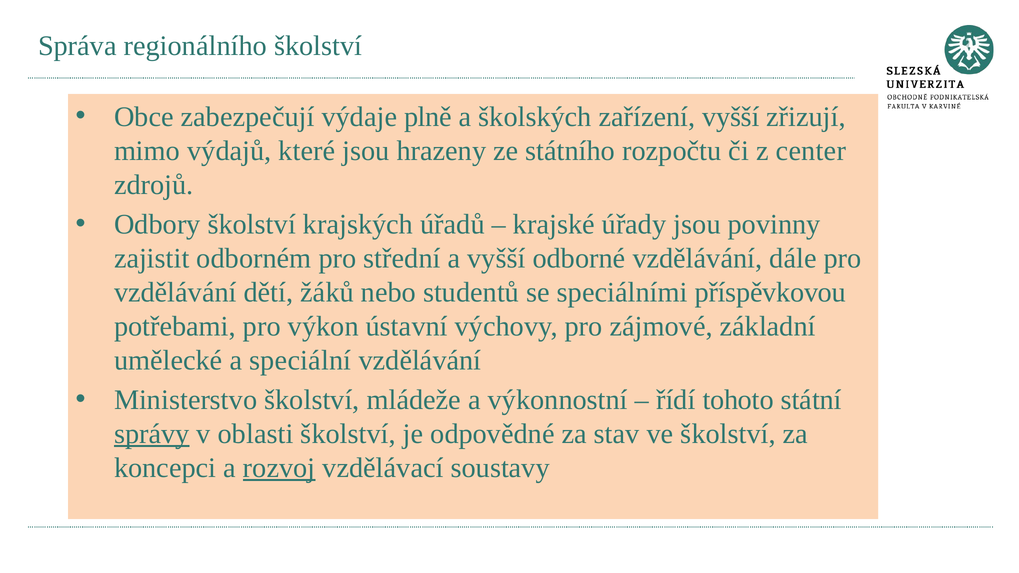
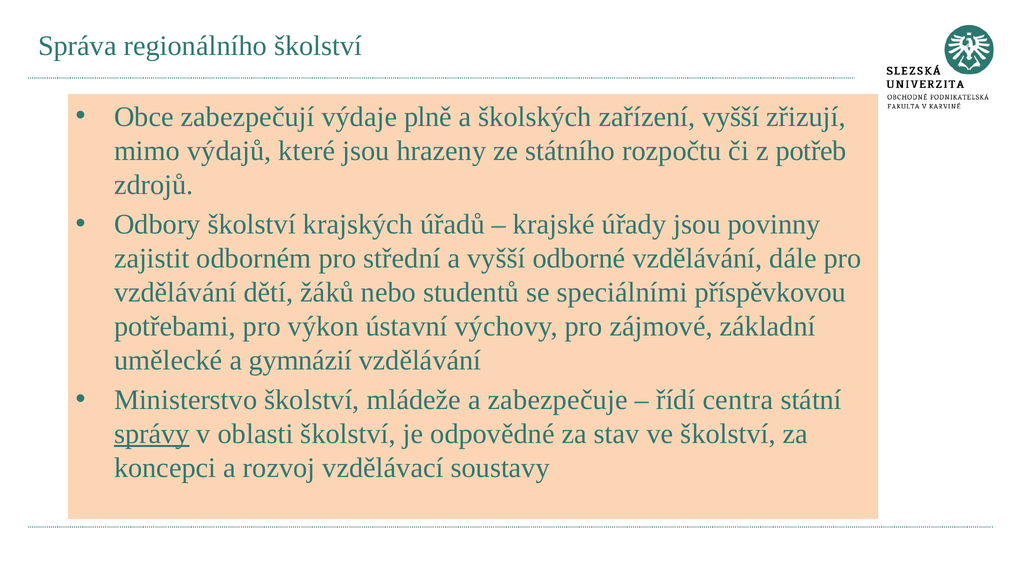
center: center -> potřeb
speciální: speciální -> gymnázií
výkonnostní: výkonnostní -> zabezpečuje
tohoto: tohoto -> centra
rozvoj underline: present -> none
